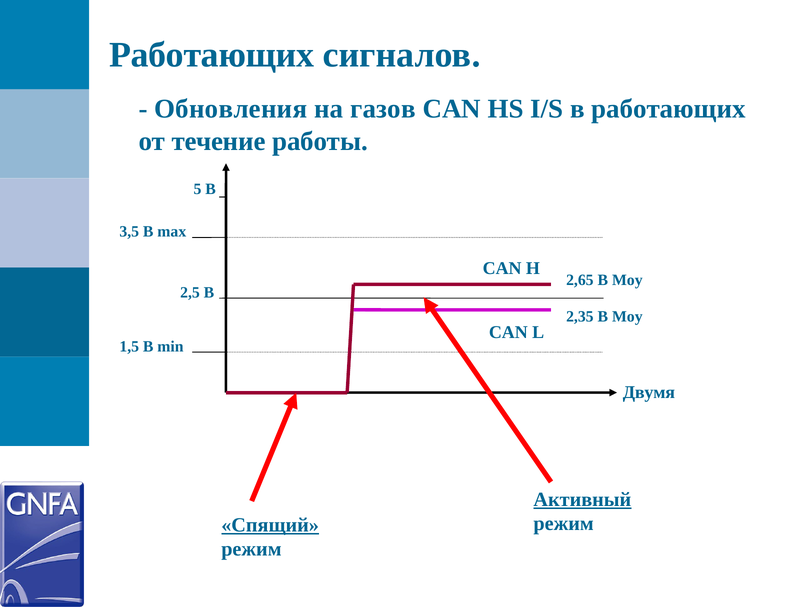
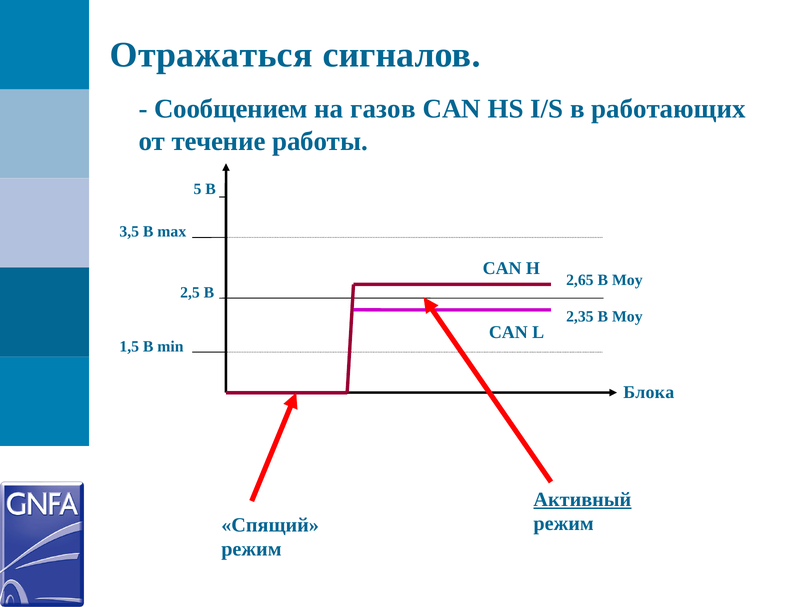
Работающих at (212, 55): Работающих -> Отражаться
Обновления: Обновления -> Сообщением
Двумя: Двумя -> Блока
Спящий underline: present -> none
